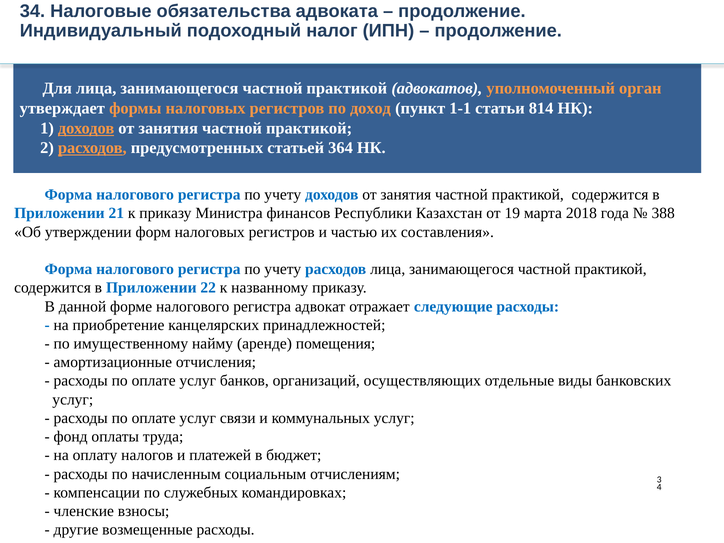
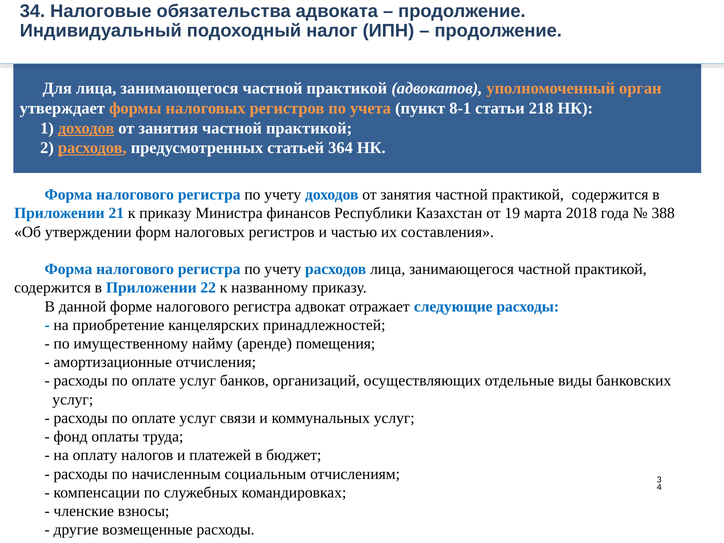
доход: доход -> учета
1-1: 1-1 -> 8-1
814: 814 -> 218
